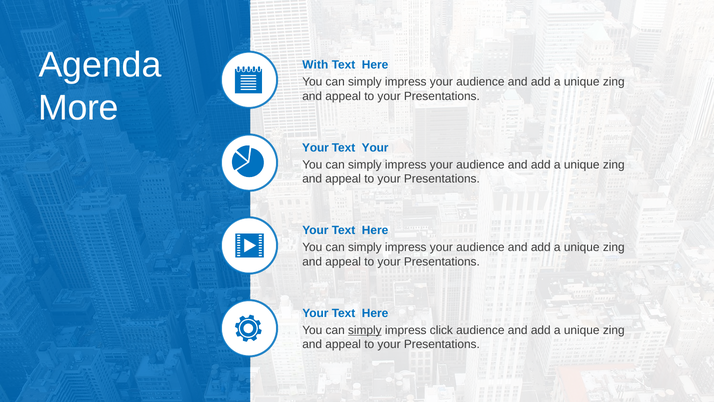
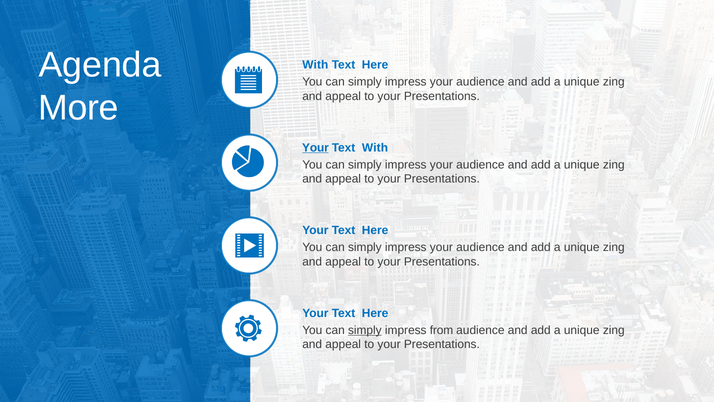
Your at (315, 148) underline: none -> present
Text Your: Your -> With
click: click -> from
